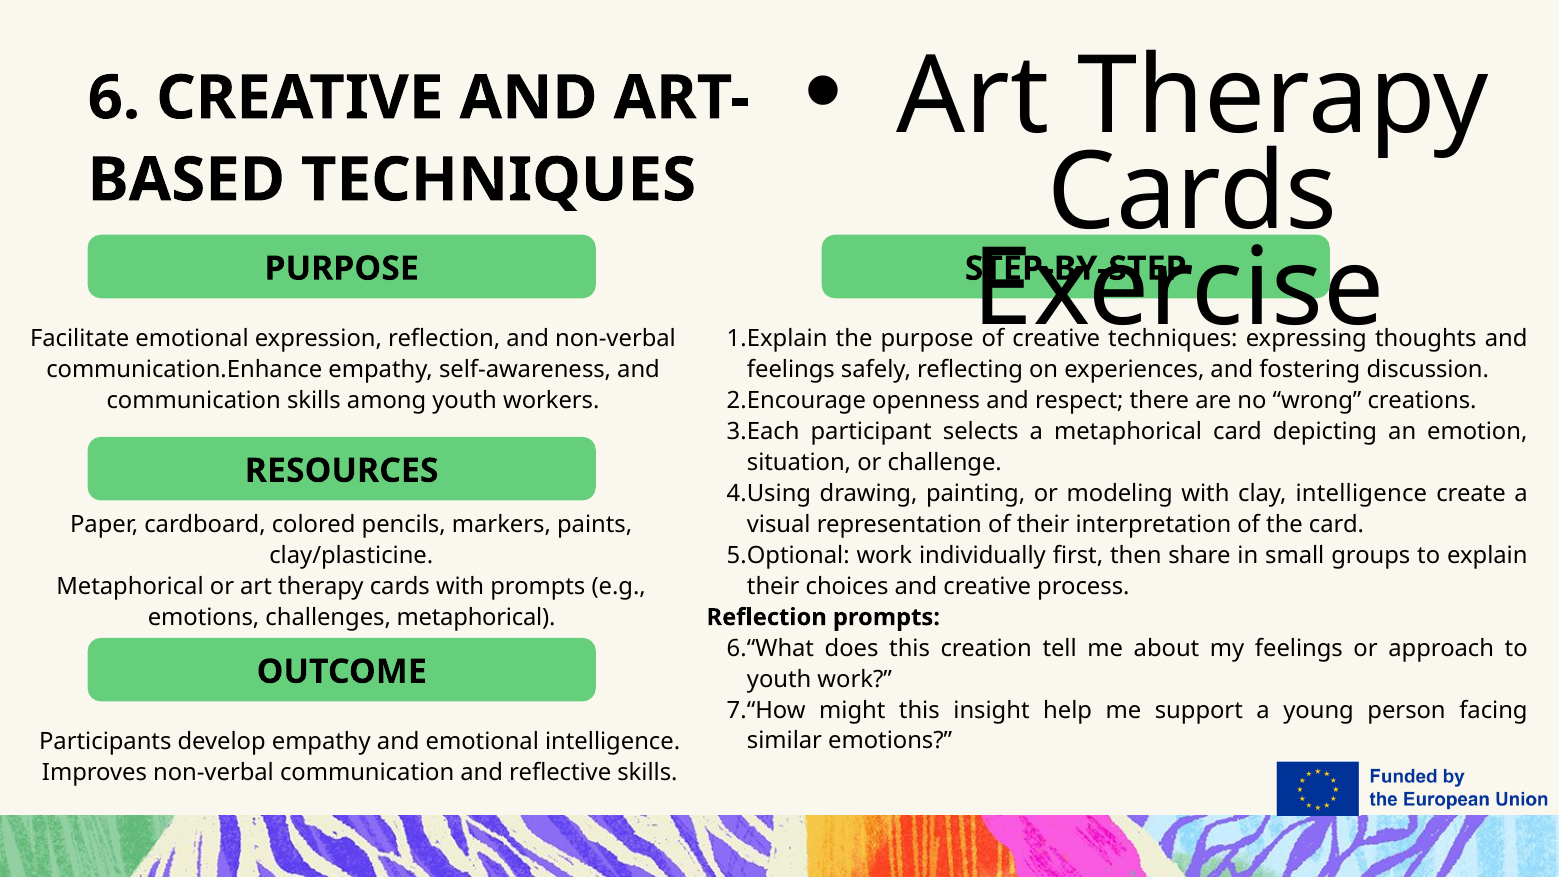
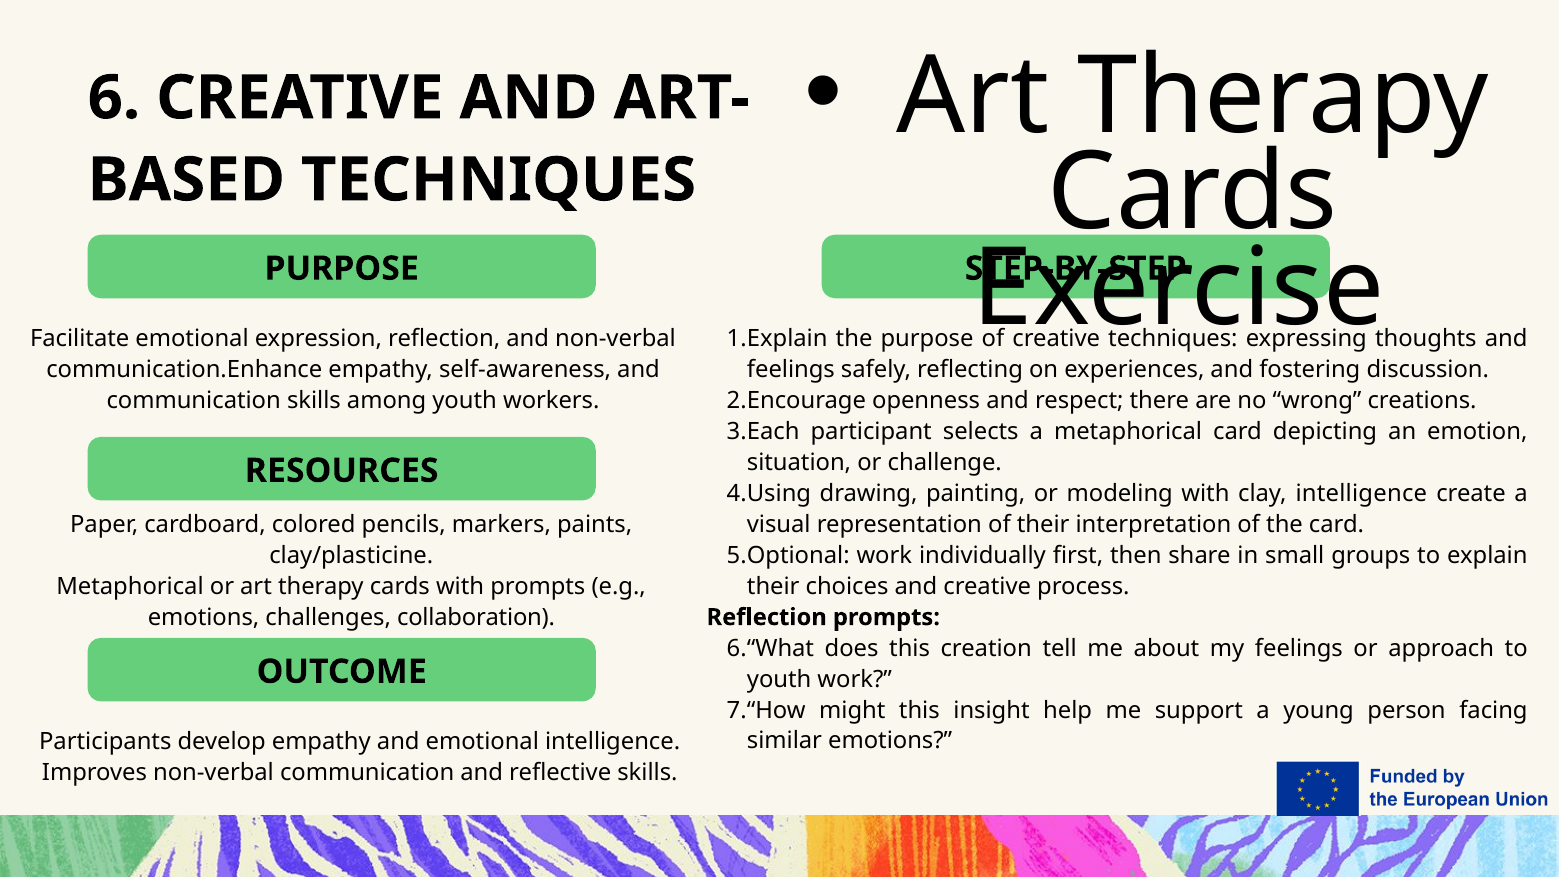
challenges metaphorical: metaphorical -> collaboration
